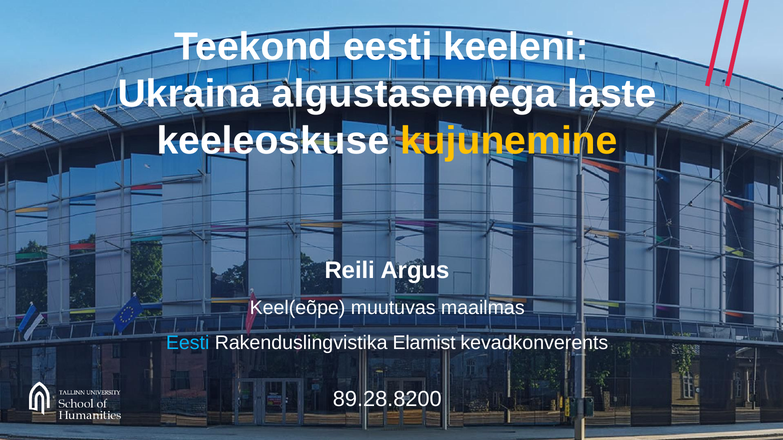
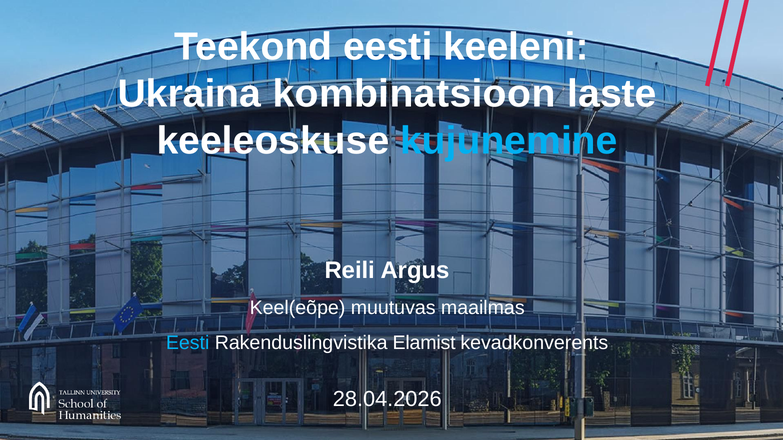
algustasemega: algustasemega -> kombinatsioon
kujunemine colour: yellow -> light blue
89.28.8200: 89.28.8200 -> 28.04.2026
